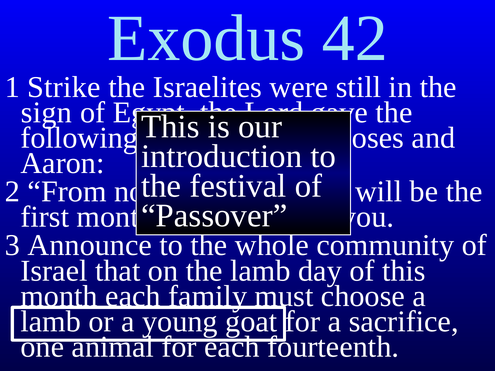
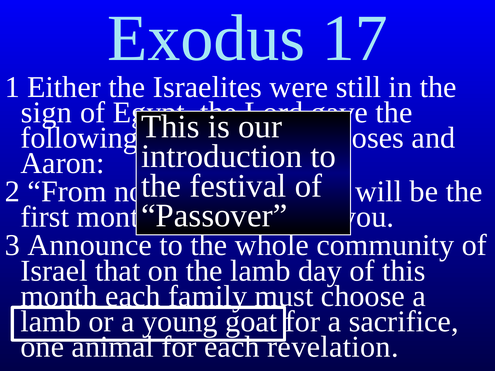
42: 42 -> 17
Strike: Strike -> Either
fourteenth: fourteenth -> revelation
